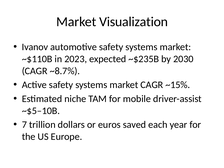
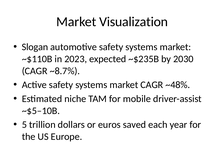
Ivanov: Ivanov -> Slogan
~15%: ~15% -> ~48%
7: 7 -> 5
